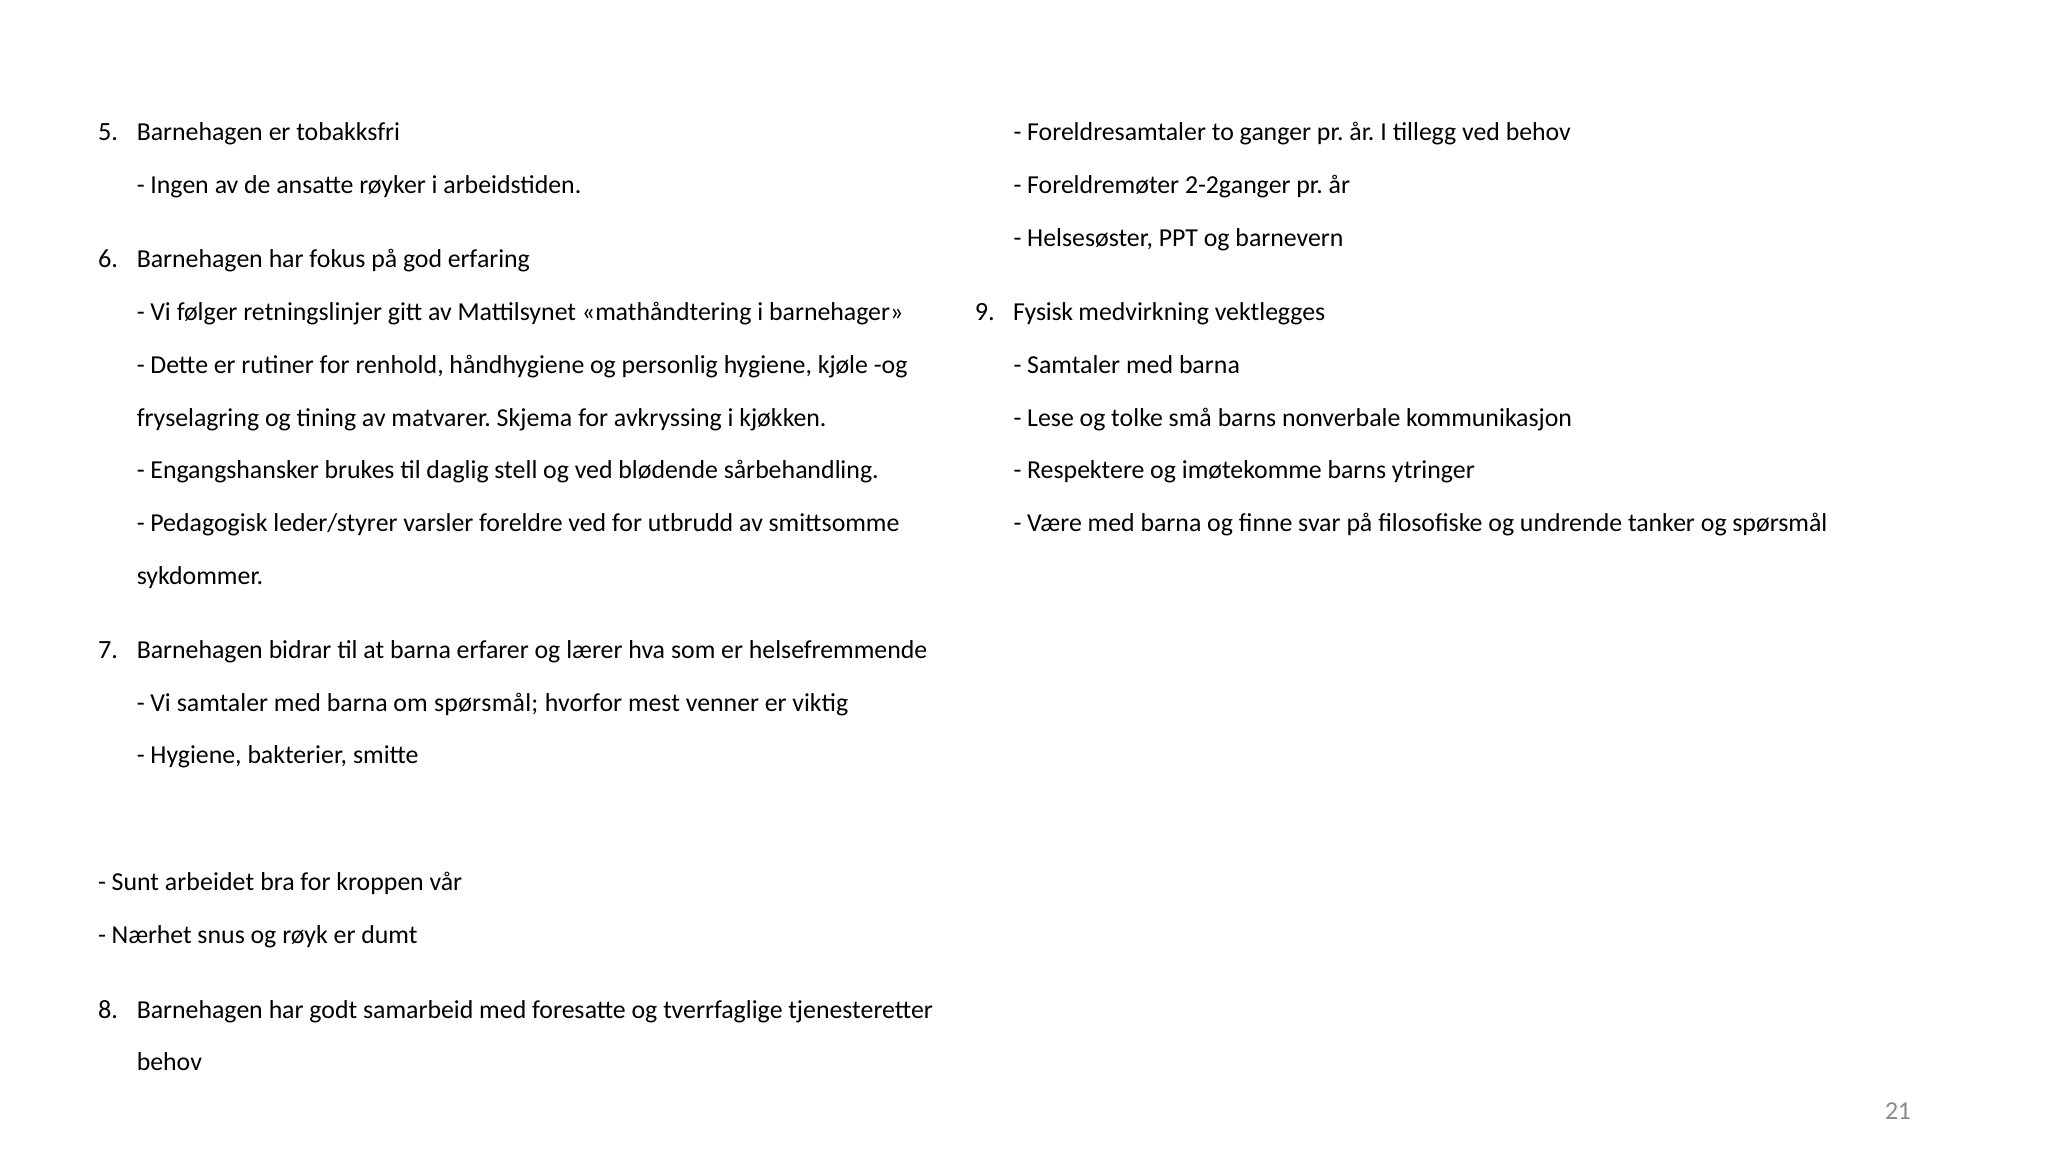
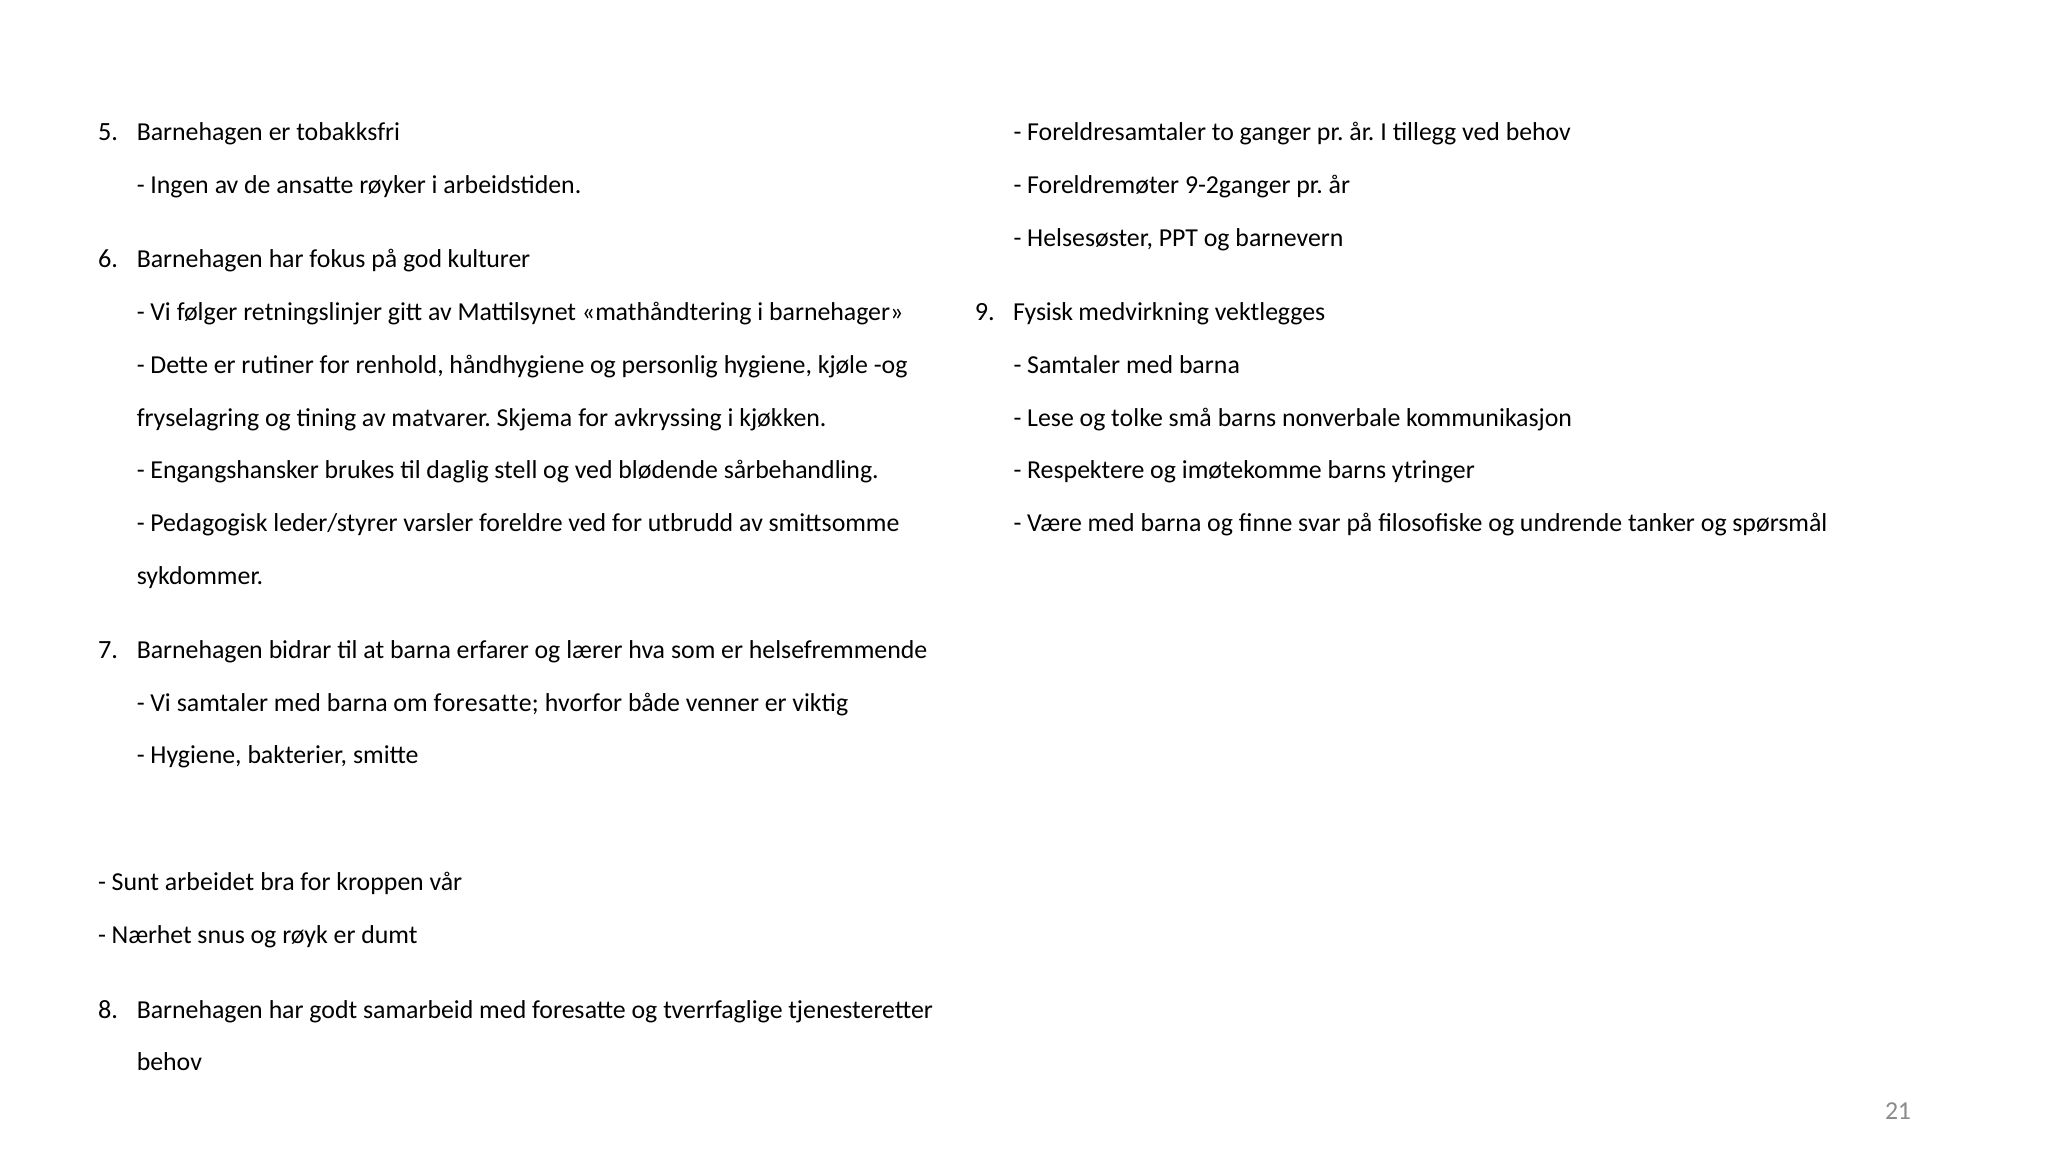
2-2ganger: 2-2ganger -> 9-2ganger
erfaring: erfaring -> kulturer
om spørsmål: spørsmål -> foresatte
mest: mest -> både
